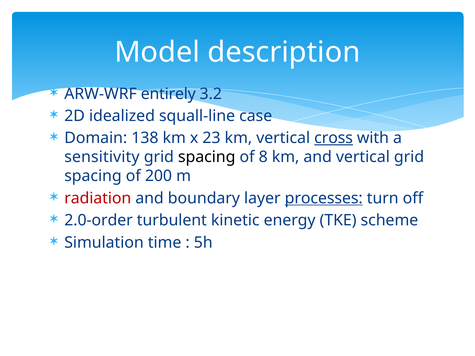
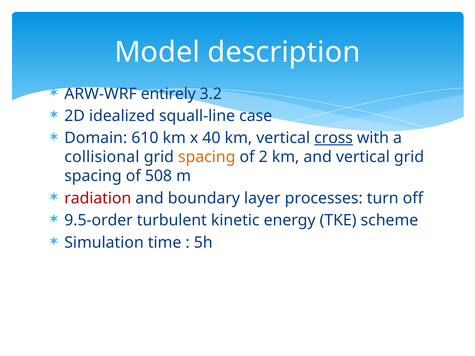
138: 138 -> 610
23: 23 -> 40
sensitivity: sensitivity -> collisional
spacing at (207, 157) colour: black -> orange
8: 8 -> 2
200: 200 -> 508
processes underline: present -> none
2.0-order: 2.0-order -> 9.5-order
